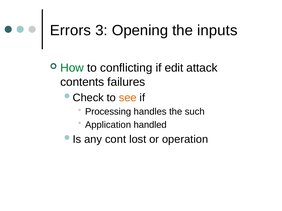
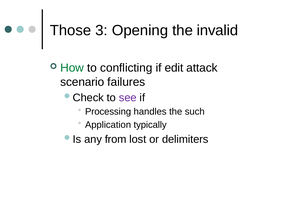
Errors: Errors -> Those
inputs: inputs -> invalid
contents: contents -> scenario
see colour: orange -> purple
handled: handled -> typically
cont: cont -> from
operation: operation -> delimiters
